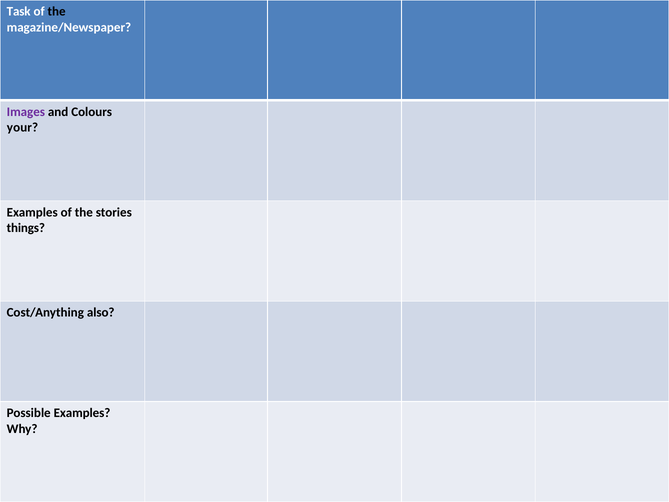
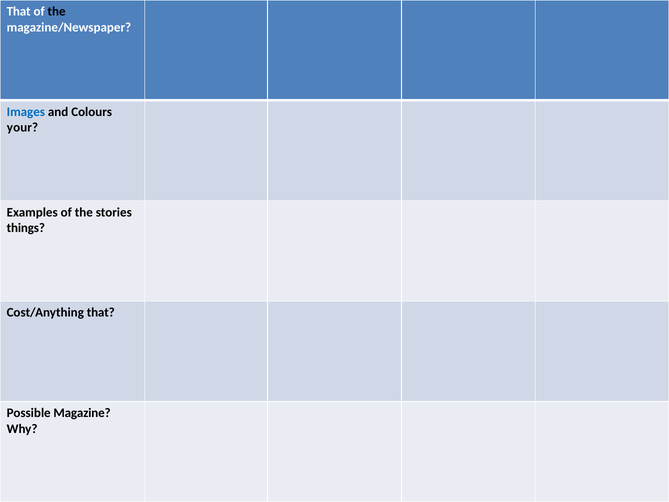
Task at (19, 11): Task -> That
Images colour: purple -> blue
Cost/Anything also: also -> that
Possible Examples: Examples -> Magazine
